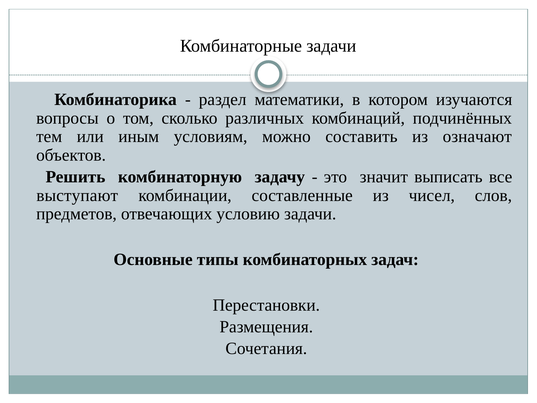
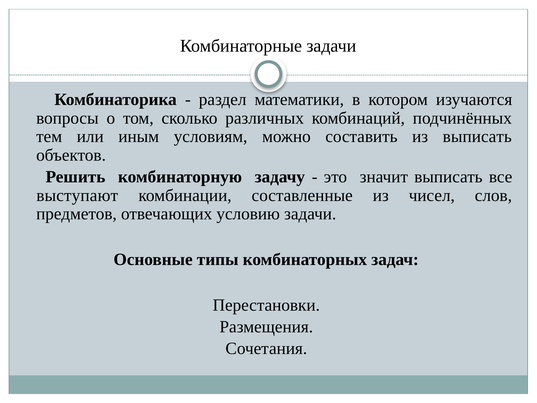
из означают: означают -> выписать
